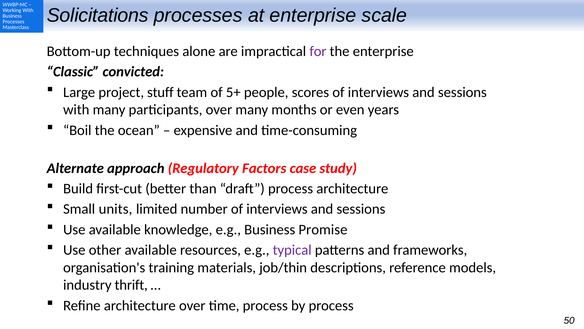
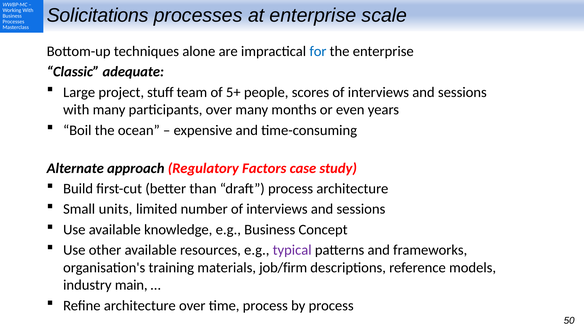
for colour: purple -> blue
convicted: convicted -> adequate
Promise: Promise -> Concept
job/thin: job/thin -> job/firm
thrift: thrift -> main
